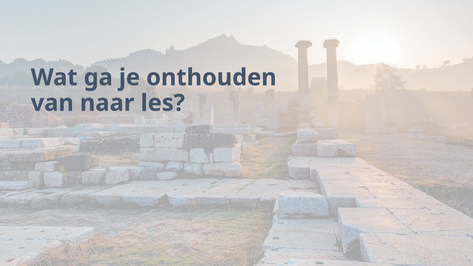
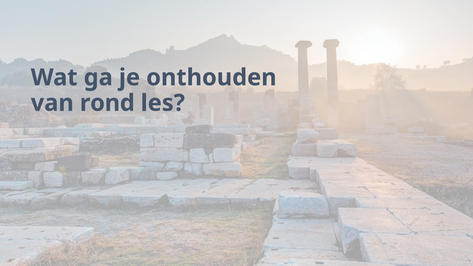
naar: naar -> rond
